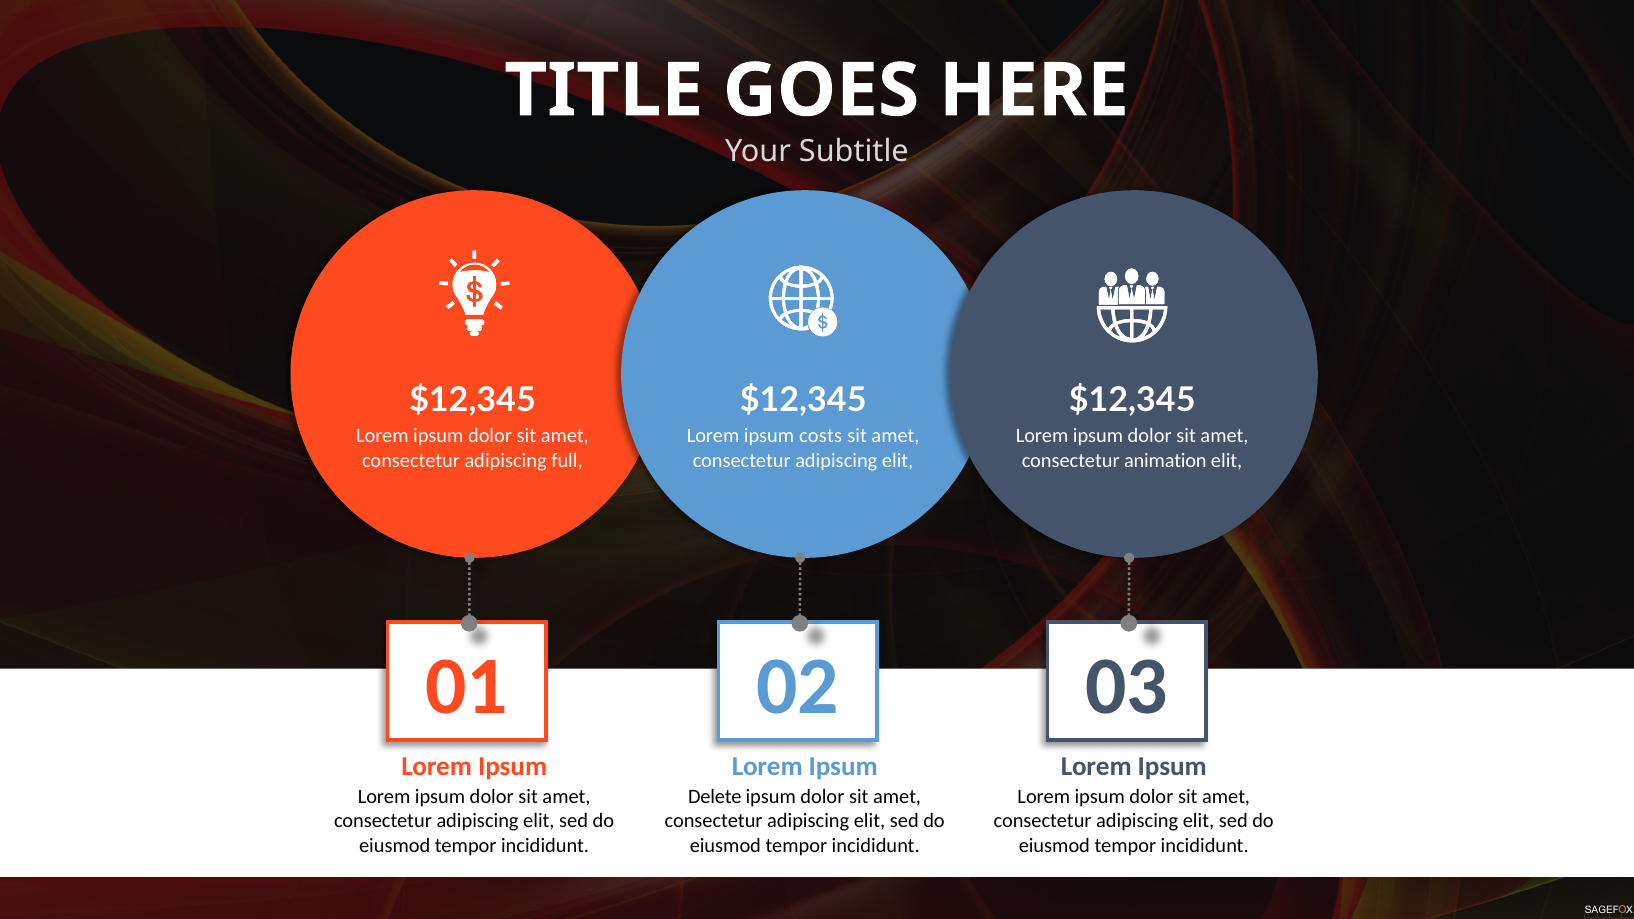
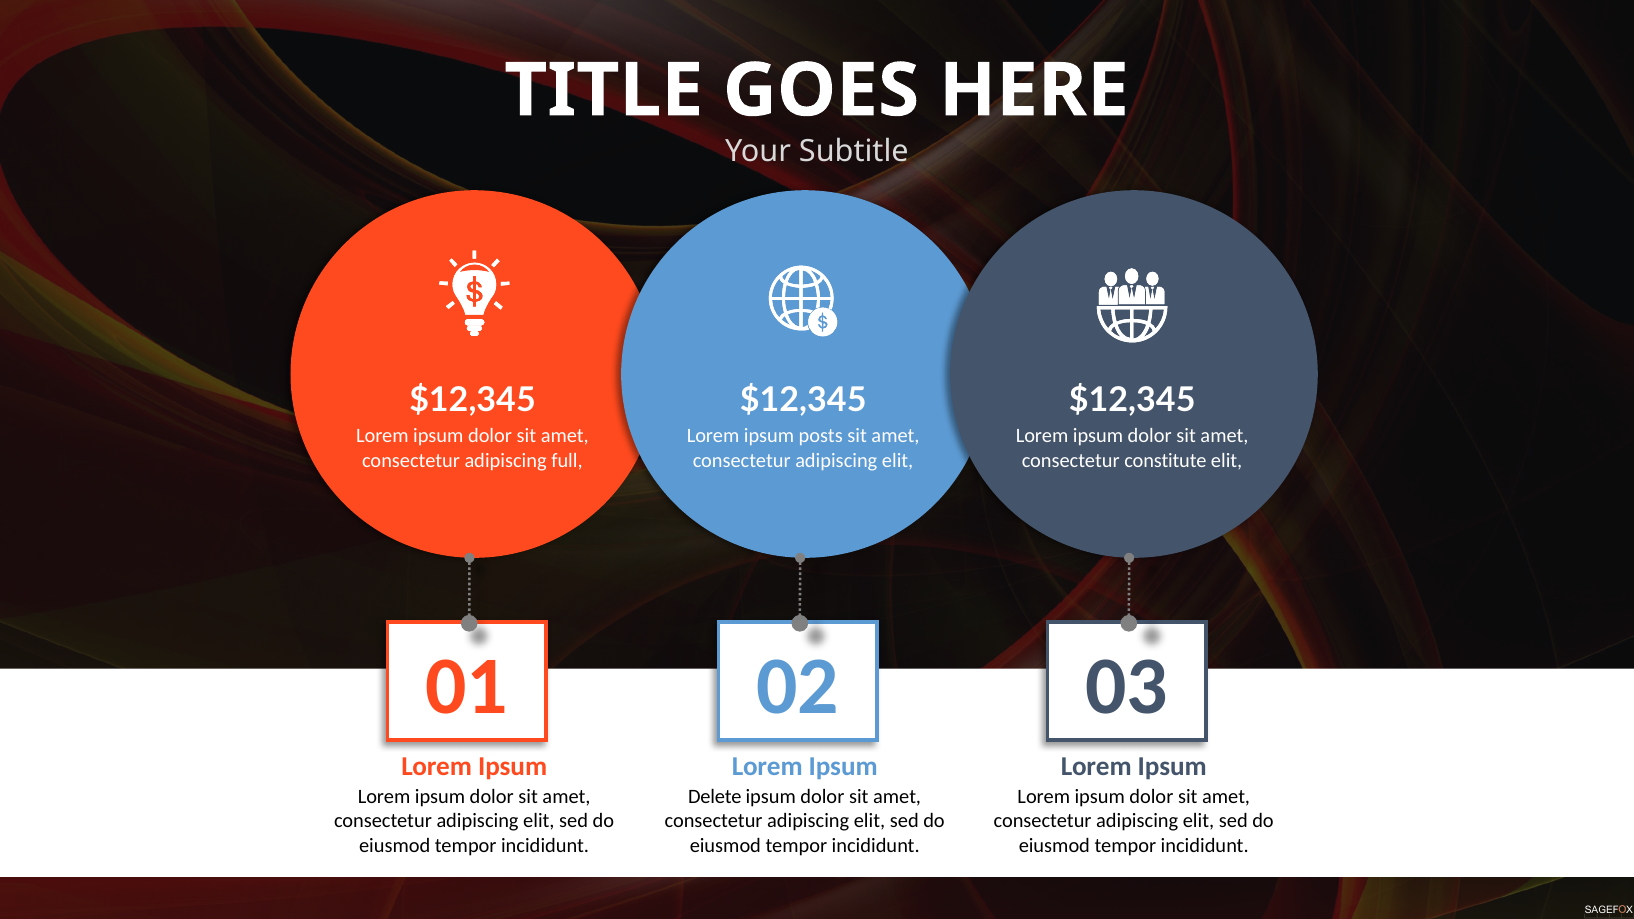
costs: costs -> posts
animation: animation -> constitute
